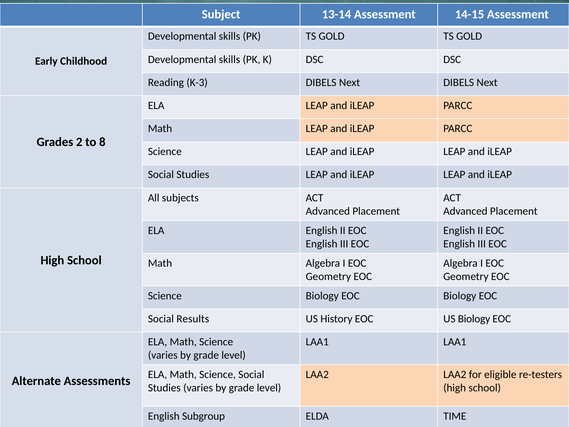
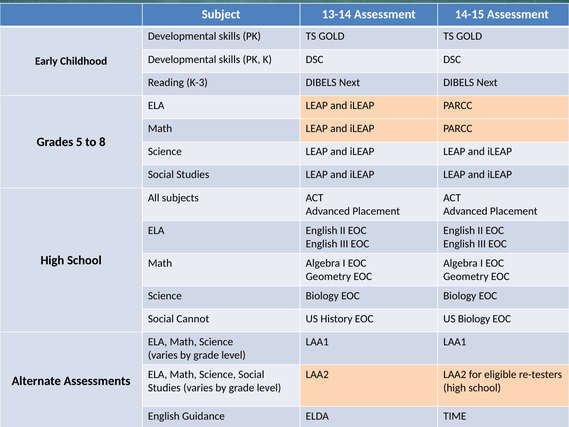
2: 2 -> 5
Results: Results -> Cannot
Subgroup: Subgroup -> Guidance
